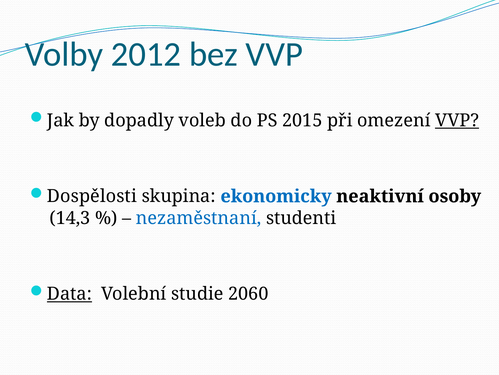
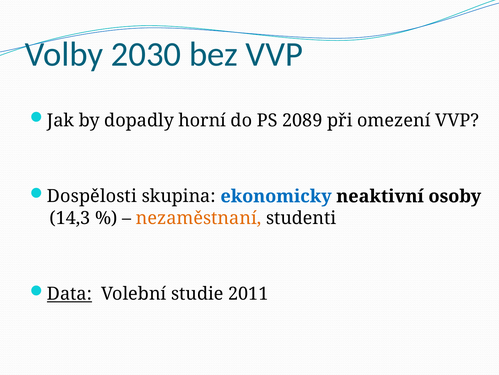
2012: 2012 -> 2030
voleb: voleb -> horní
2015: 2015 -> 2089
VVP at (457, 120) underline: present -> none
nezaměstnaní colour: blue -> orange
2060: 2060 -> 2011
